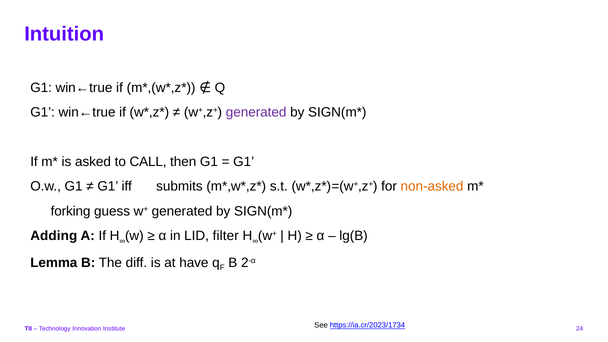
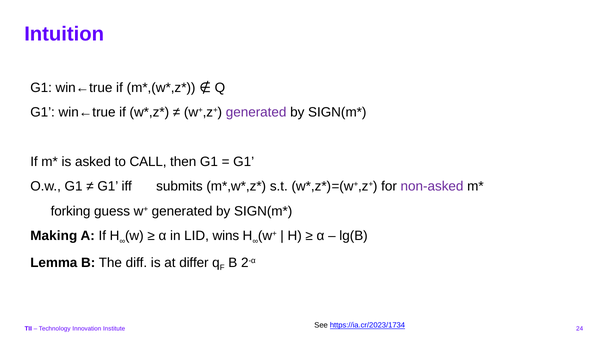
non-asked colour: orange -> purple
Adding: Adding -> Making
filter: filter -> wins
have: have -> differ
